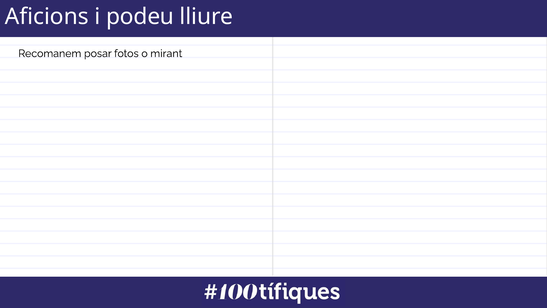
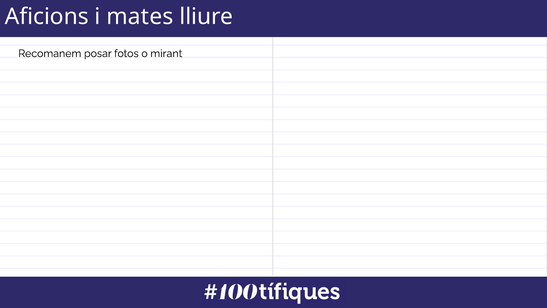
podeu: podeu -> mates
